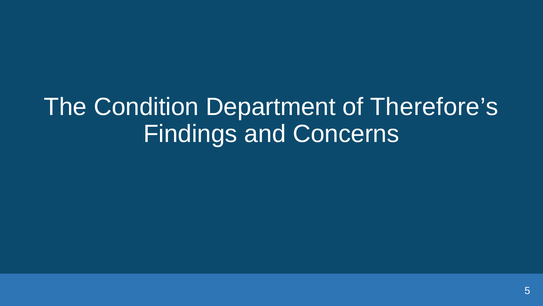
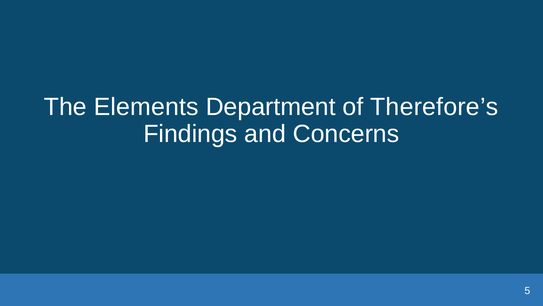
Condition: Condition -> Elements
